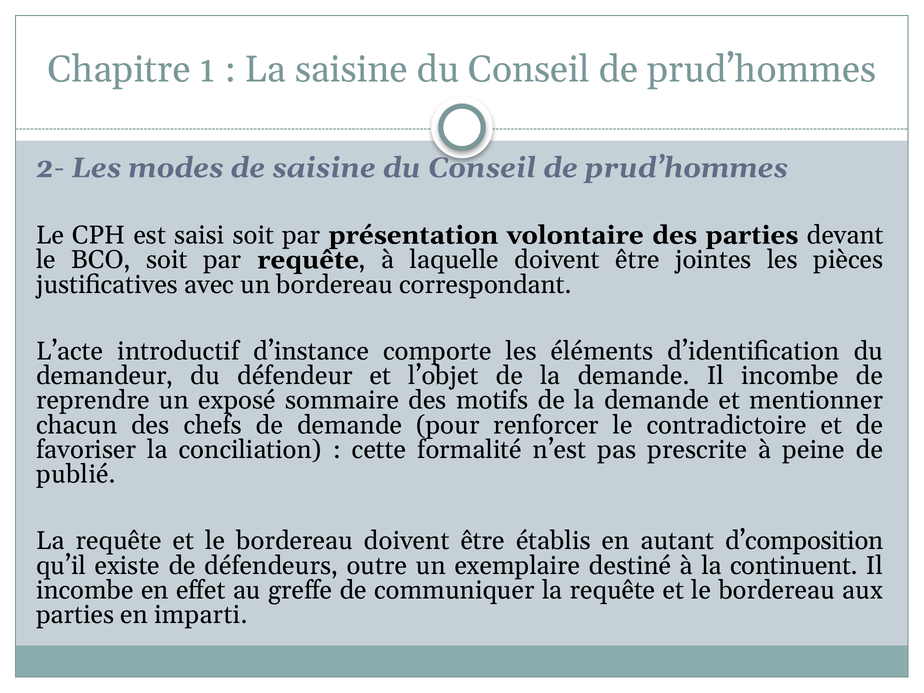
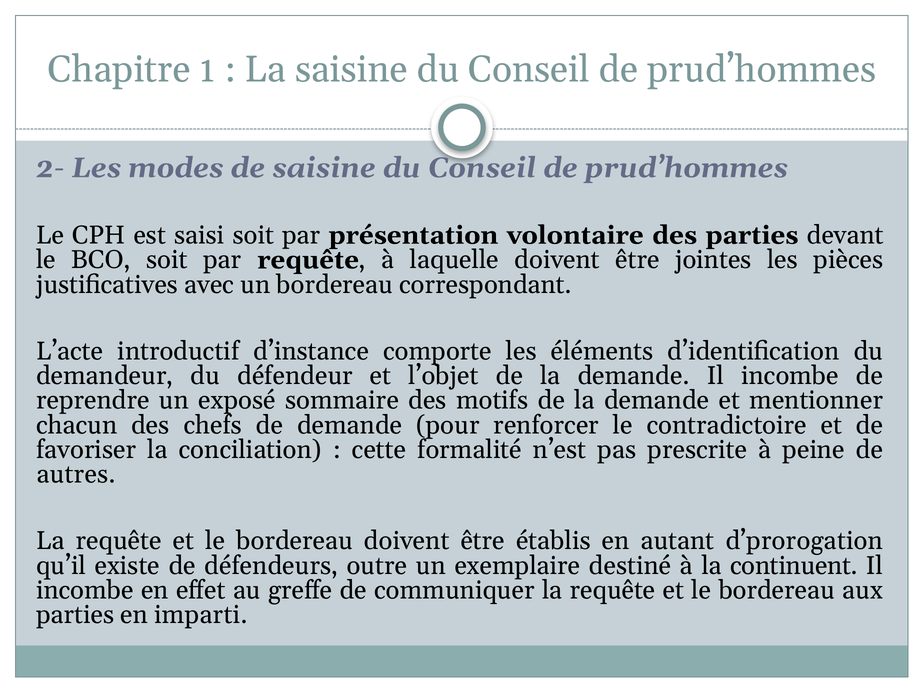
publié: publié -> autres
d’composition: d’composition -> d’prorogation
